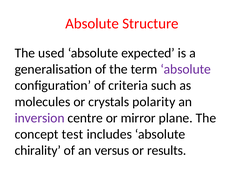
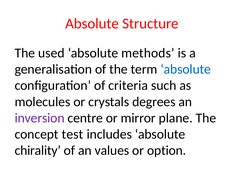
expected: expected -> methods
absolute at (186, 69) colour: purple -> blue
polarity: polarity -> degrees
versus: versus -> values
results: results -> option
